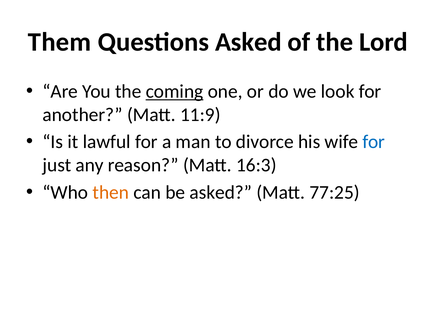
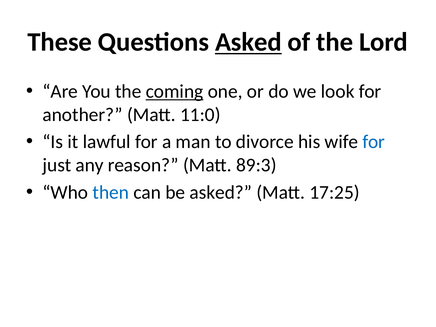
Them: Them -> These
Asked at (248, 42) underline: none -> present
11:9: 11:9 -> 11:0
16:3: 16:3 -> 89:3
then colour: orange -> blue
77:25: 77:25 -> 17:25
